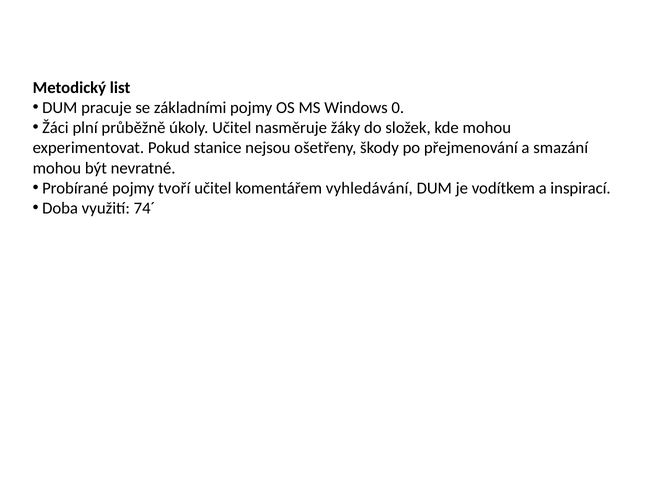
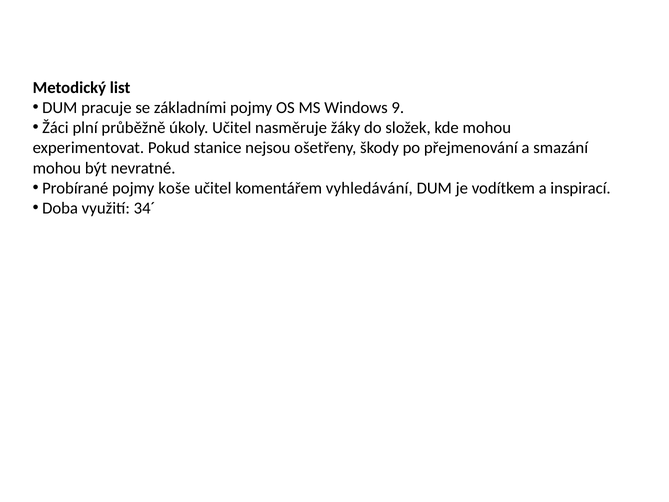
0: 0 -> 9
tvoří: tvoří -> koše
74´: 74´ -> 34´
